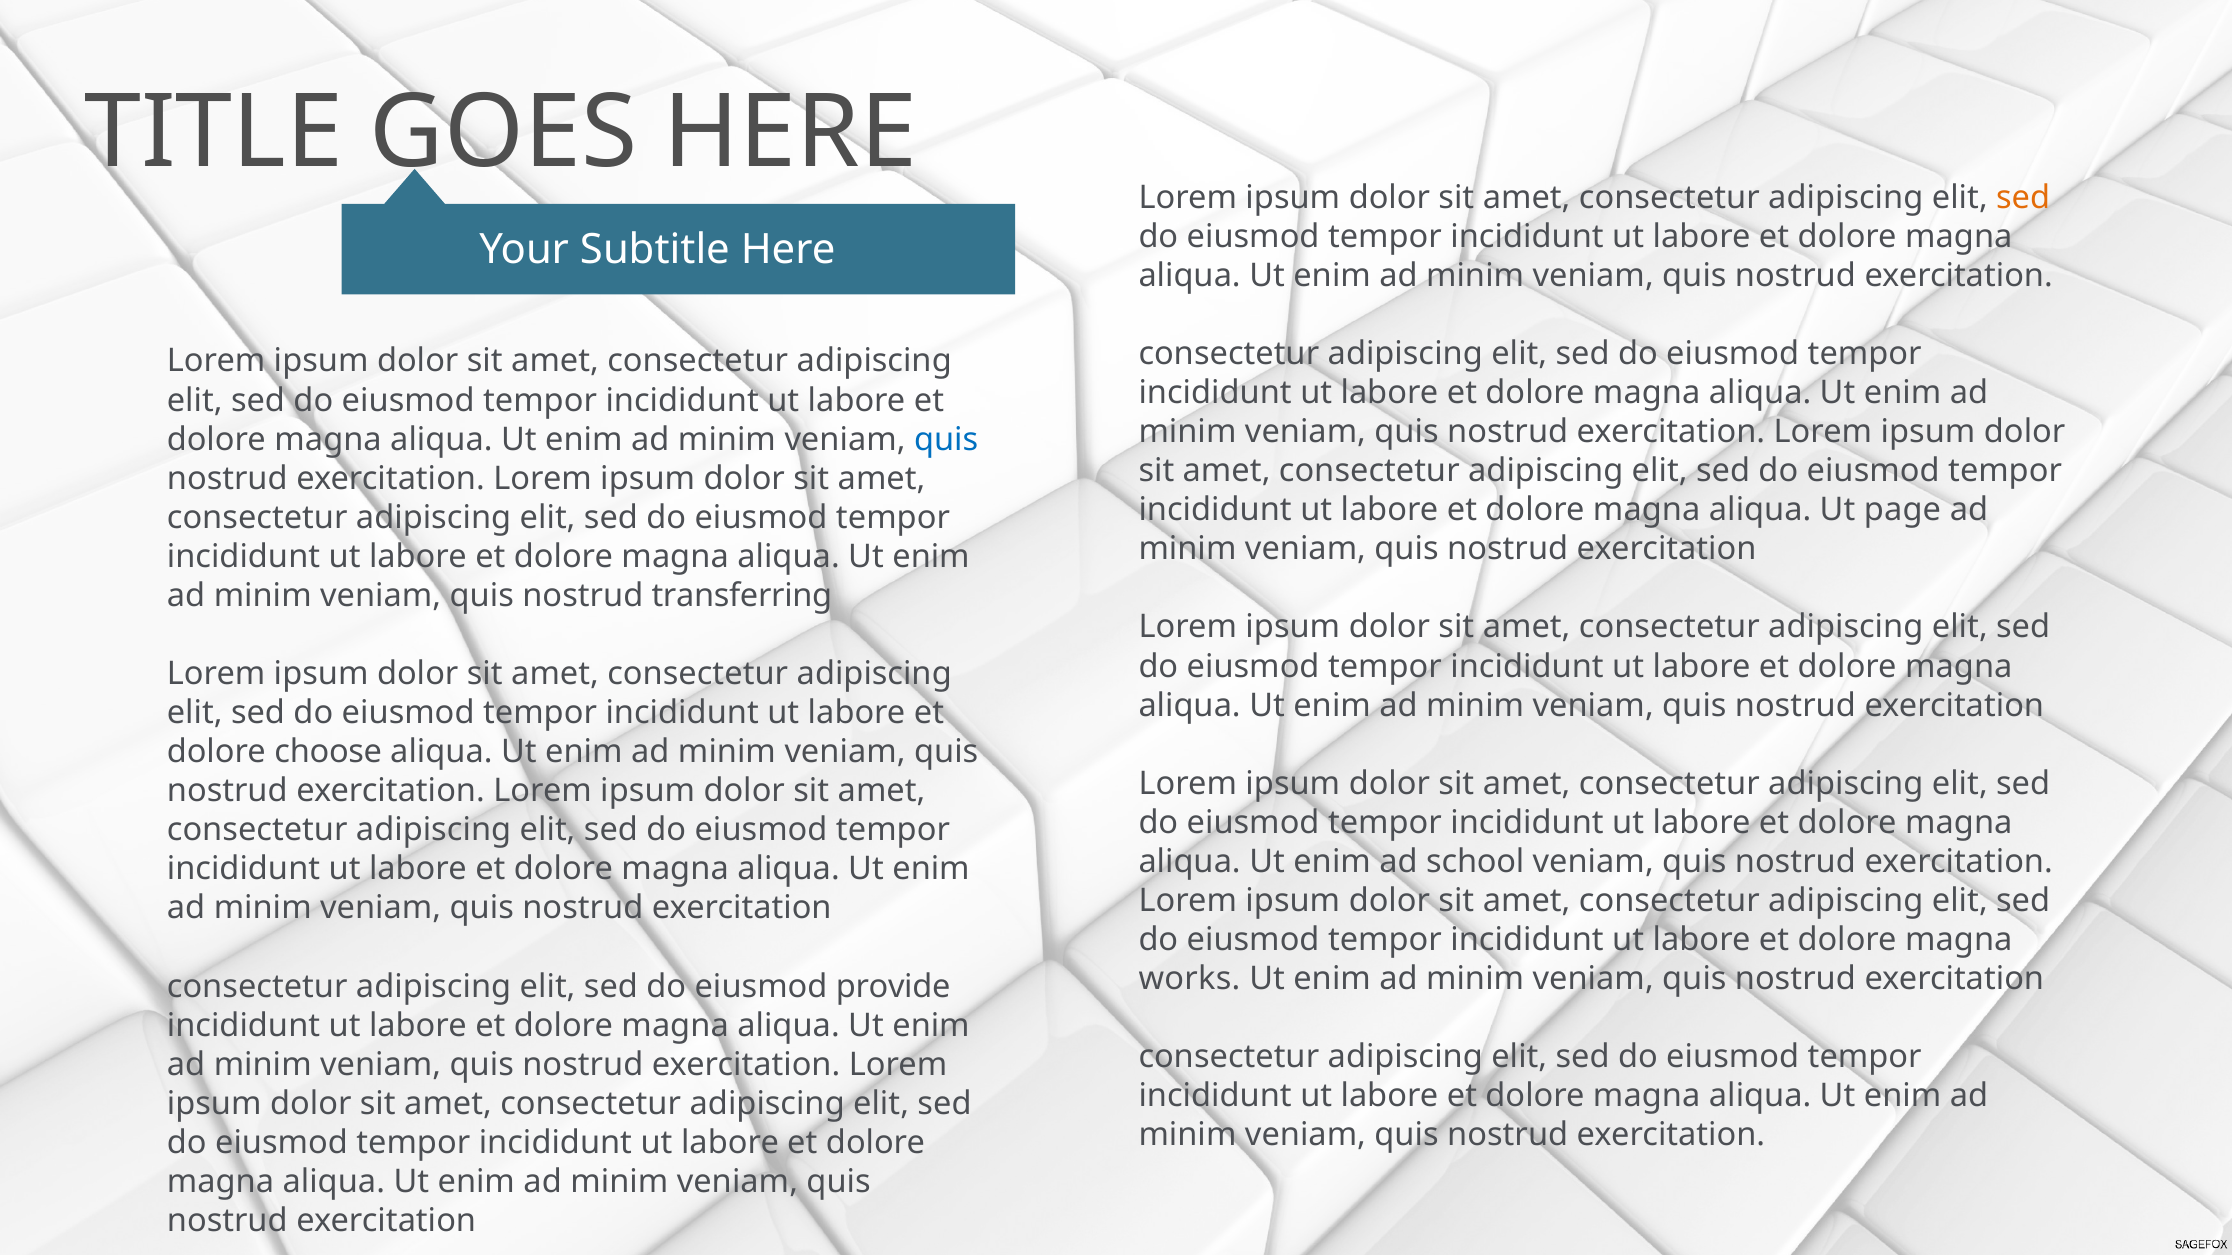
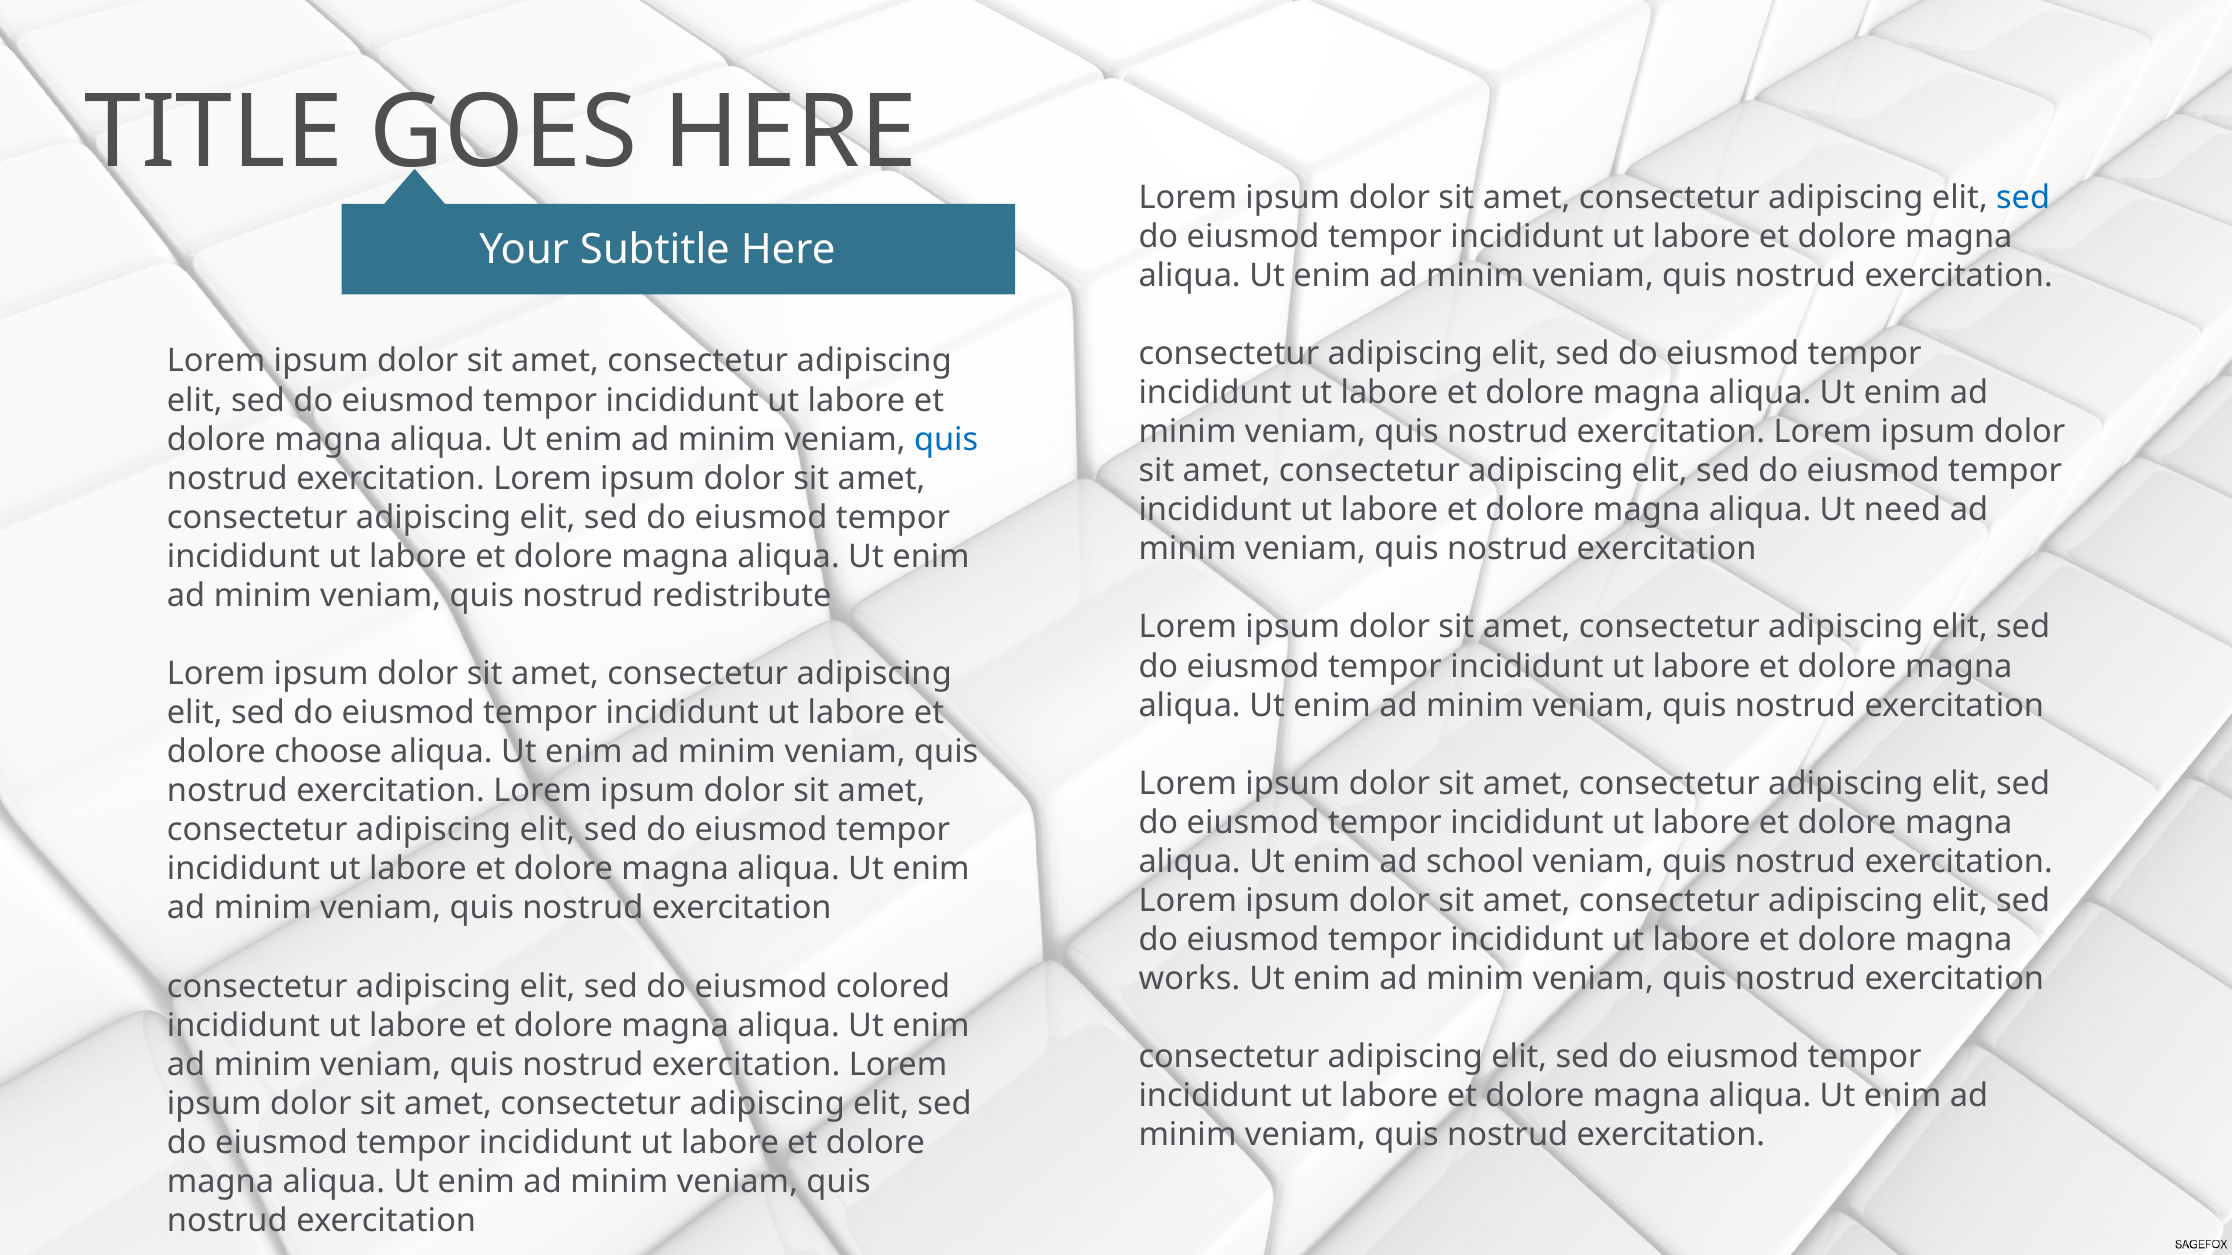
sed at (2023, 198) colour: orange -> blue
page: page -> need
transferring: transferring -> redistribute
provide: provide -> colored
